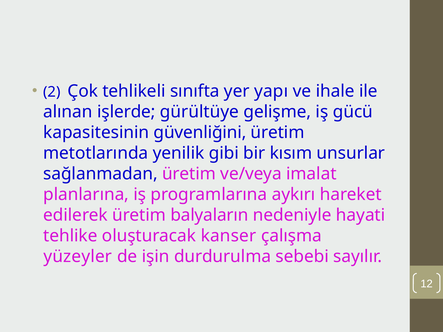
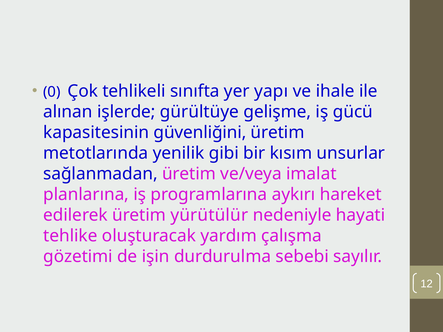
2: 2 -> 0
balyaların: balyaların -> yürütülür
kanser: kanser -> yardım
yüzeyler: yüzeyler -> gözetimi
